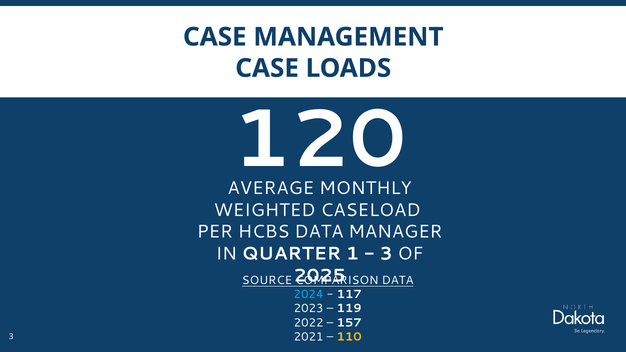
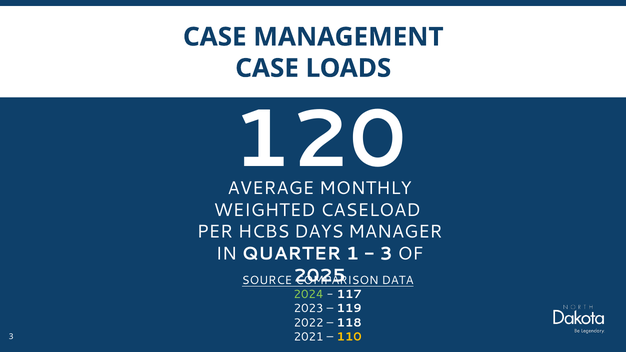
HCBS DATA: DATA -> DAYS
2024 colour: light blue -> light green
157: 157 -> 118
